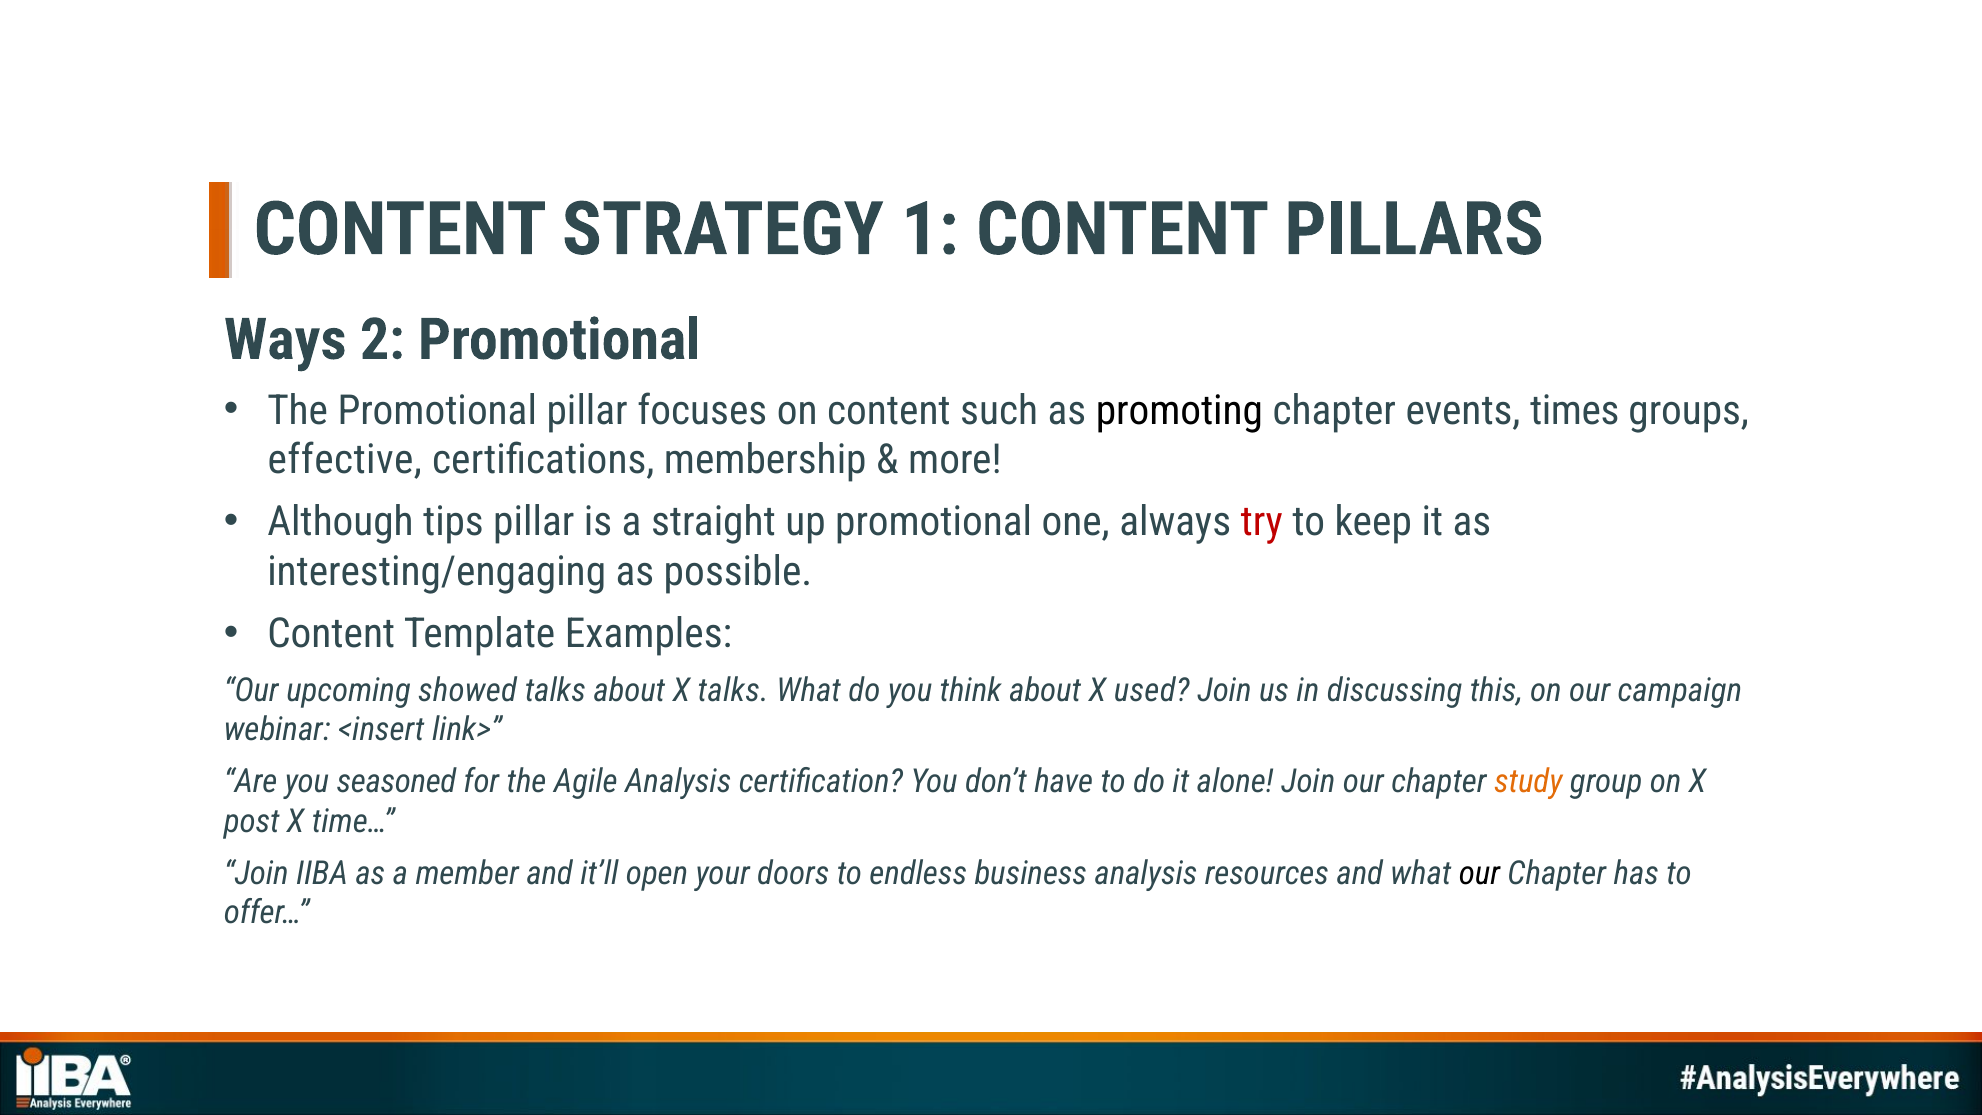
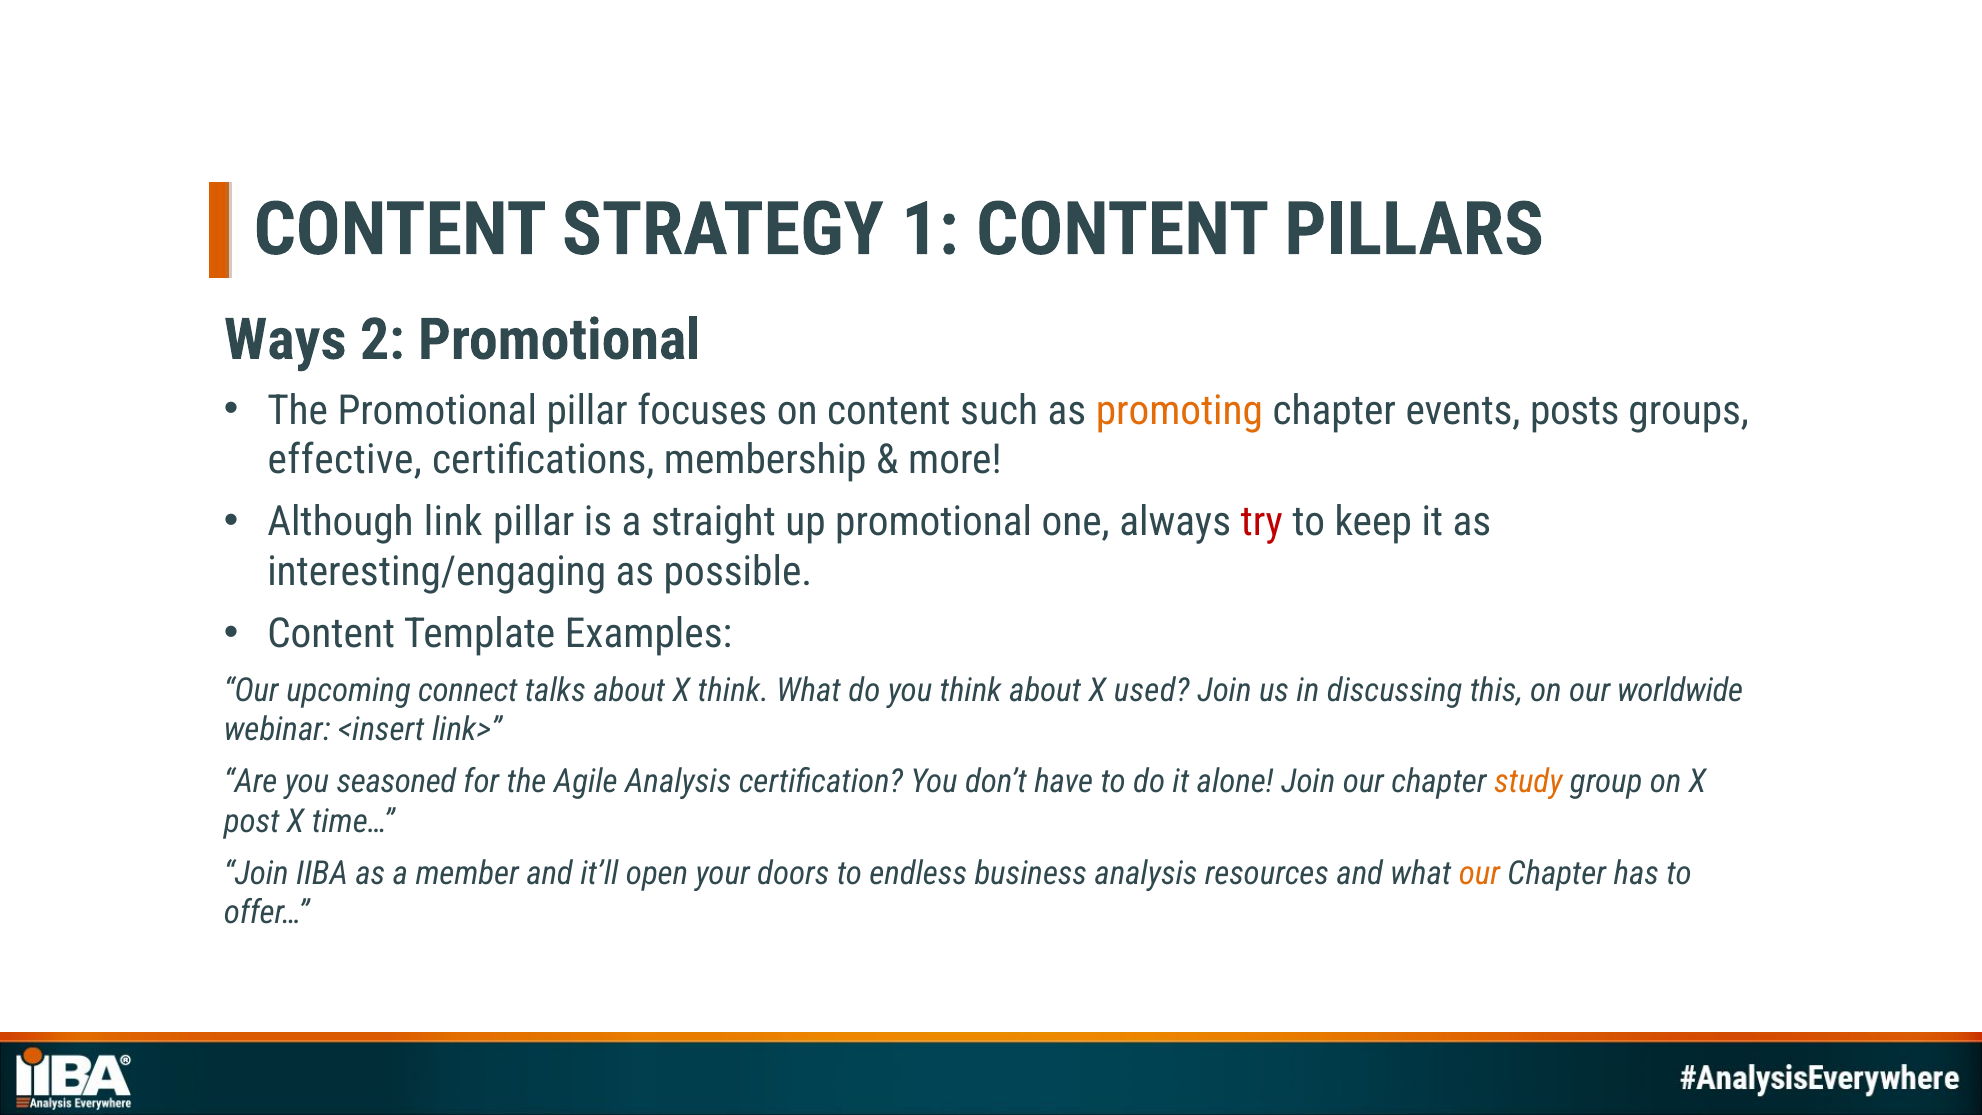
promoting colour: black -> orange
times: times -> posts
tips: tips -> link
showed: showed -> connect
X talks: talks -> think
campaign: campaign -> worldwide
our at (1479, 873) colour: black -> orange
